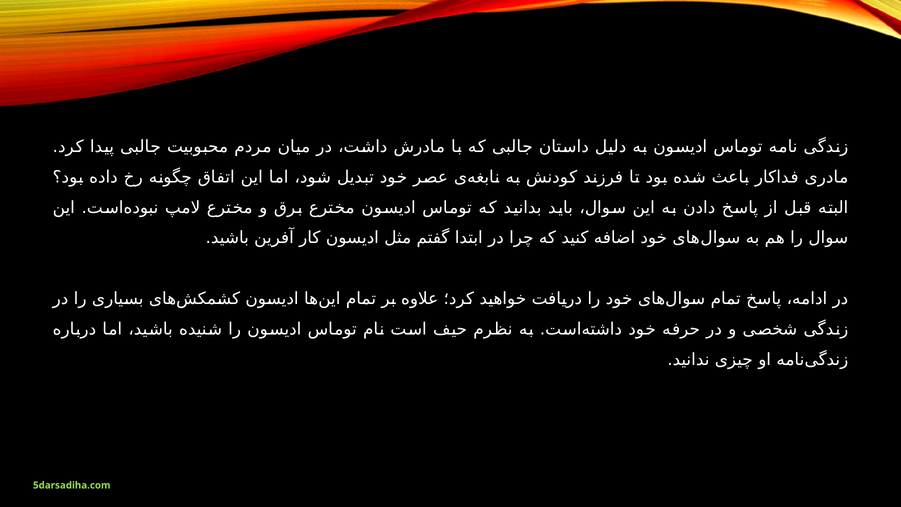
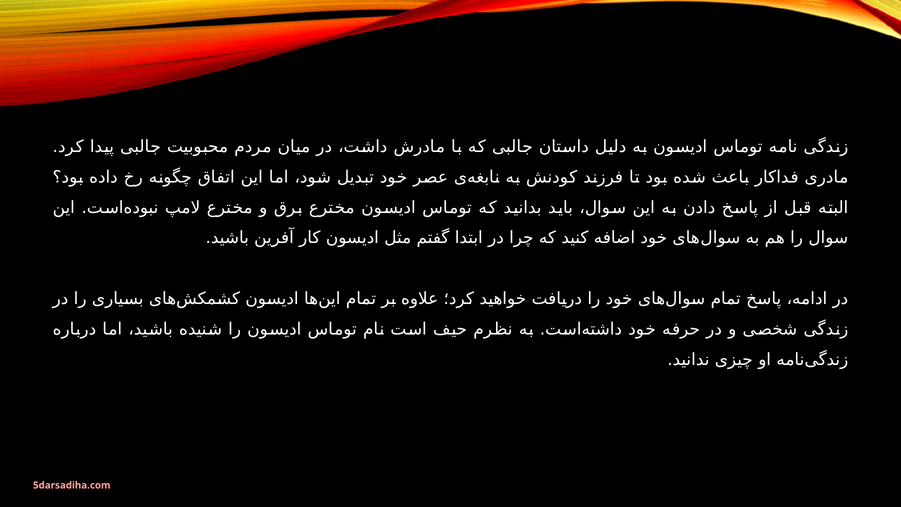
5darsadiha.com colour: light green -> pink
